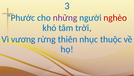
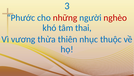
những colour: purple -> red
trời: trời -> thai
rừng: rừng -> thừa
